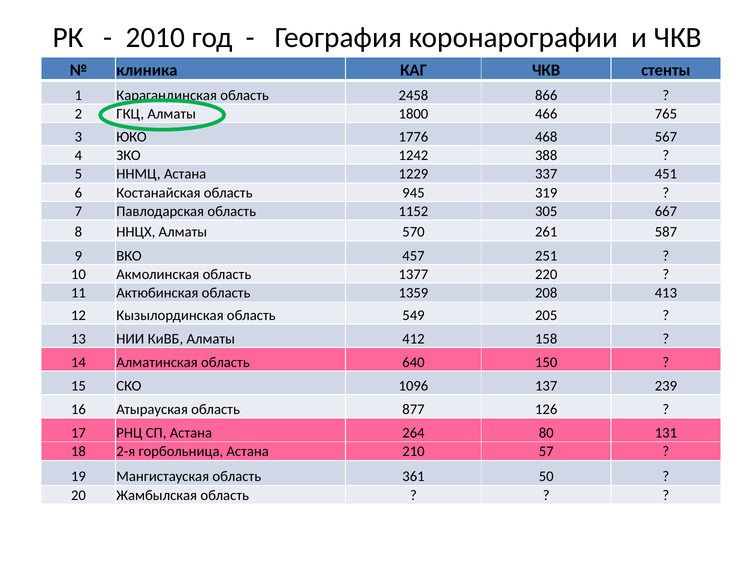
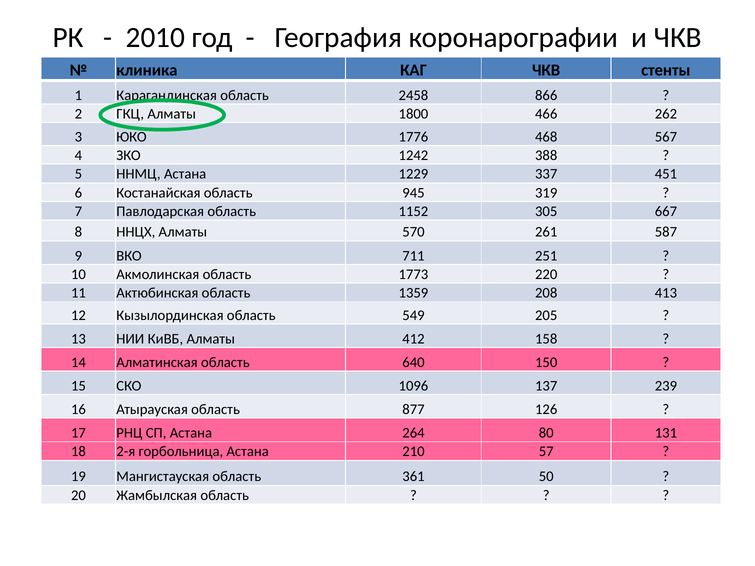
765: 765 -> 262
457: 457 -> 711
1377: 1377 -> 1773
